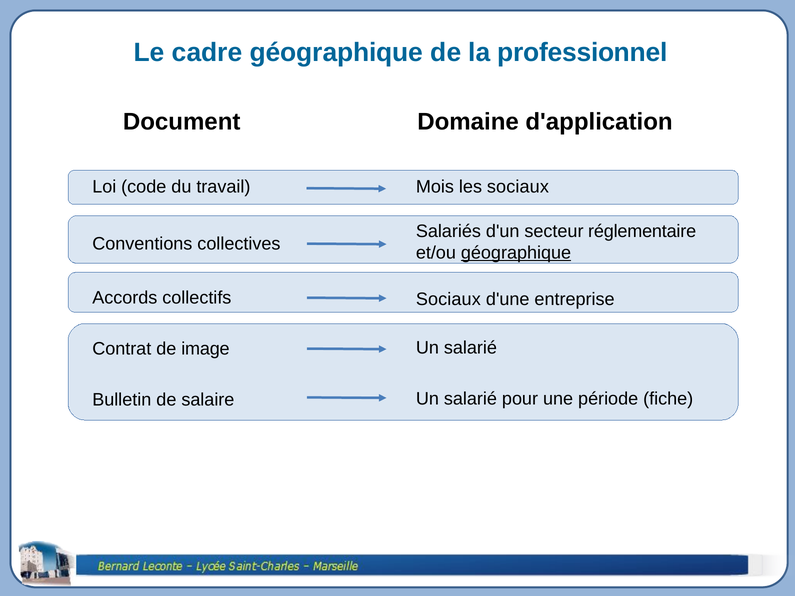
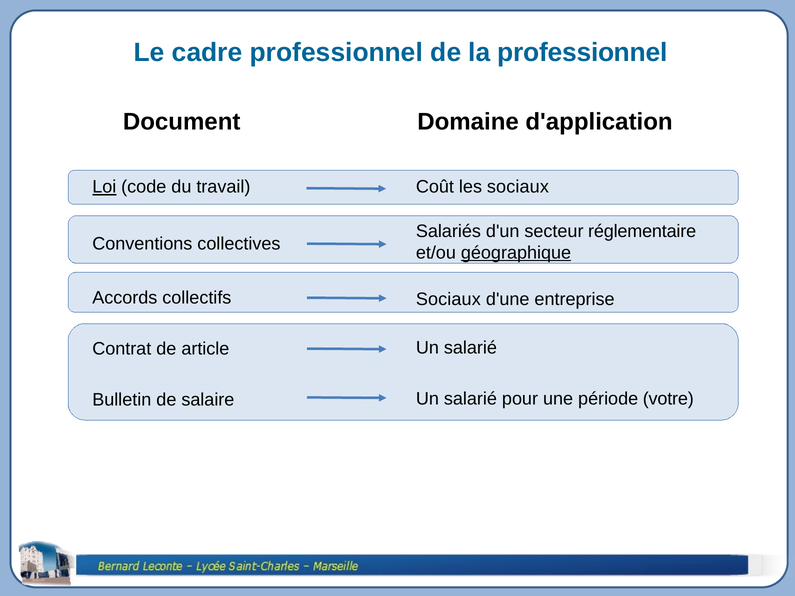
cadre géographique: géographique -> professionnel
Loi underline: none -> present
Mois: Mois -> Coût
image: image -> article
fiche: fiche -> votre
